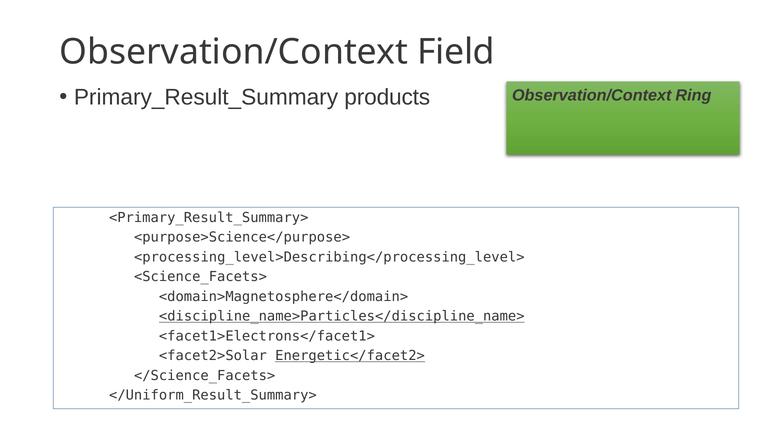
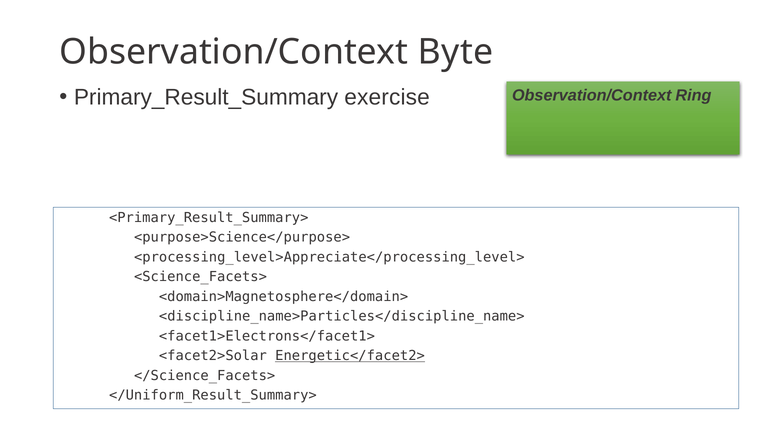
Field: Field -> Byte
products: products -> exercise
<processing_level>Describing</processing_level>: <processing_level>Describing</processing_level> -> <processing_level>Appreciate</processing_level>
<discipline_name>Particles</discipline_name> underline: present -> none
